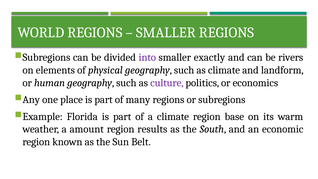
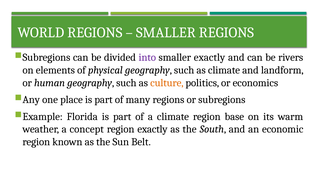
culture colour: purple -> orange
amount: amount -> concept
region results: results -> exactly
